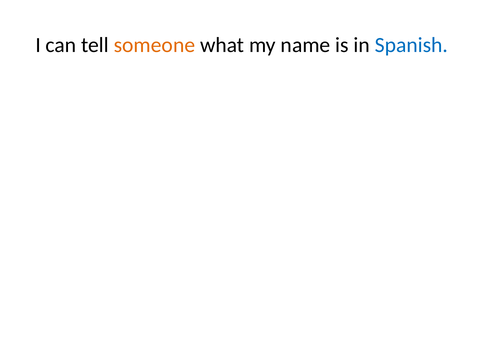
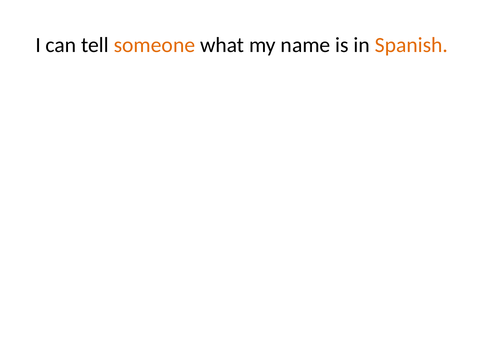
Spanish colour: blue -> orange
